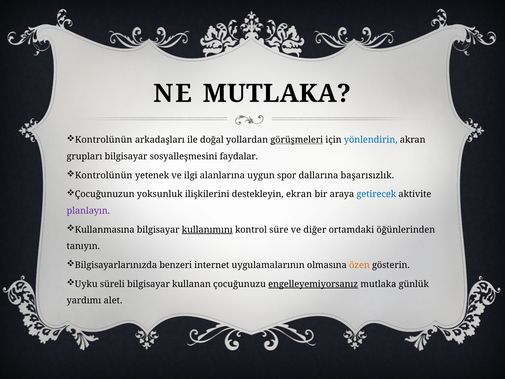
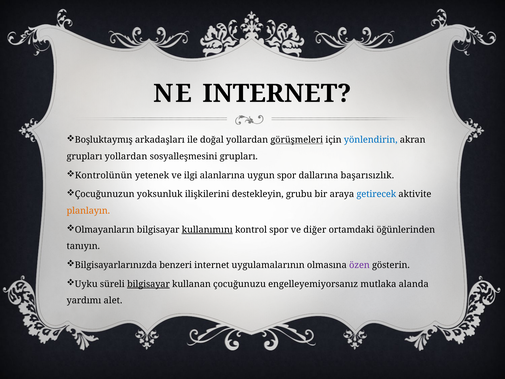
NE MUTLAKA: MUTLAKA -> INTERNET
Kontrolünün at (104, 140): Kontrolünün -> Boşluktaymış
grupları bilgisayar: bilgisayar -> yollardan
sosyalleşmesini faydalar: faydalar -> grupları
ekran: ekran -> grubu
planlayın colour: purple -> orange
Kullanmasına: Kullanmasına -> Olmayanların
kontrol süre: süre -> spor
özen colour: orange -> purple
bilgisayar at (148, 284) underline: none -> present
engelleyemiyorsanız underline: present -> none
günlük: günlük -> alanda
